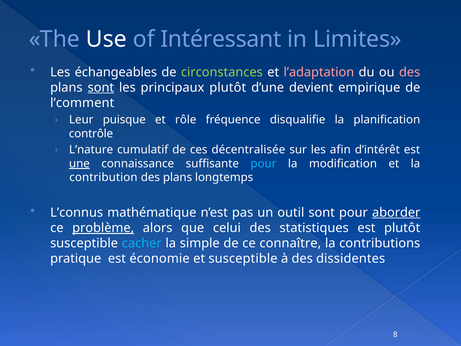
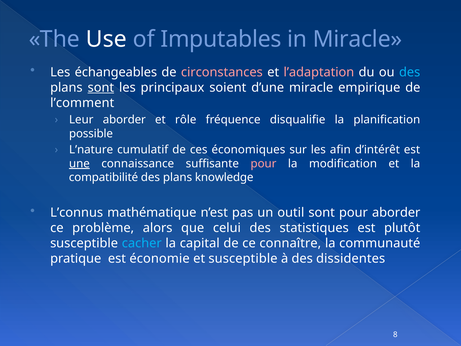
Intéressant: Intéressant -> Imputables
in Limites: Limites -> Miracle
circonstances colour: light green -> pink
des at (410, 72) colour: pink -> light blue
principaux plutôt: plutôt -> soient
d’une devient: devient -> miracle
Leur puisque: puisque -> aborder
contrôle: contrôle -> possible
décentralisée: décentralisée -> économiques
pour at (263, 163) colour: light blue -> pink
contribution: contribution -> compatibilité
longtemps: longtemps -> knowledge
aborder at (396, 212) underline: present -> none
problème underline: present -> none
simple: simple -> capital
contributions: contributions -> communauté
